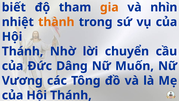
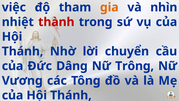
biết: biết -> việc
thành colour: orange -> red
Muốn: Muốn -> Trông
